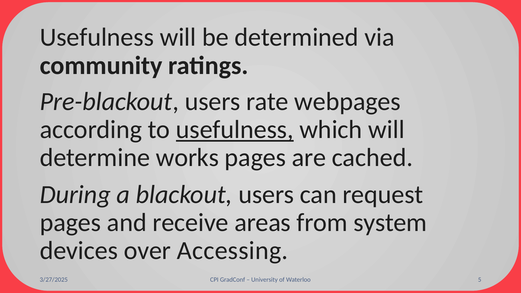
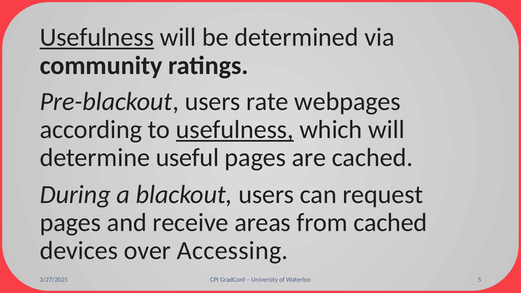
Usefulness at (97, 37) underline: none -> present
works: works -> useful
from system: system -> cached
